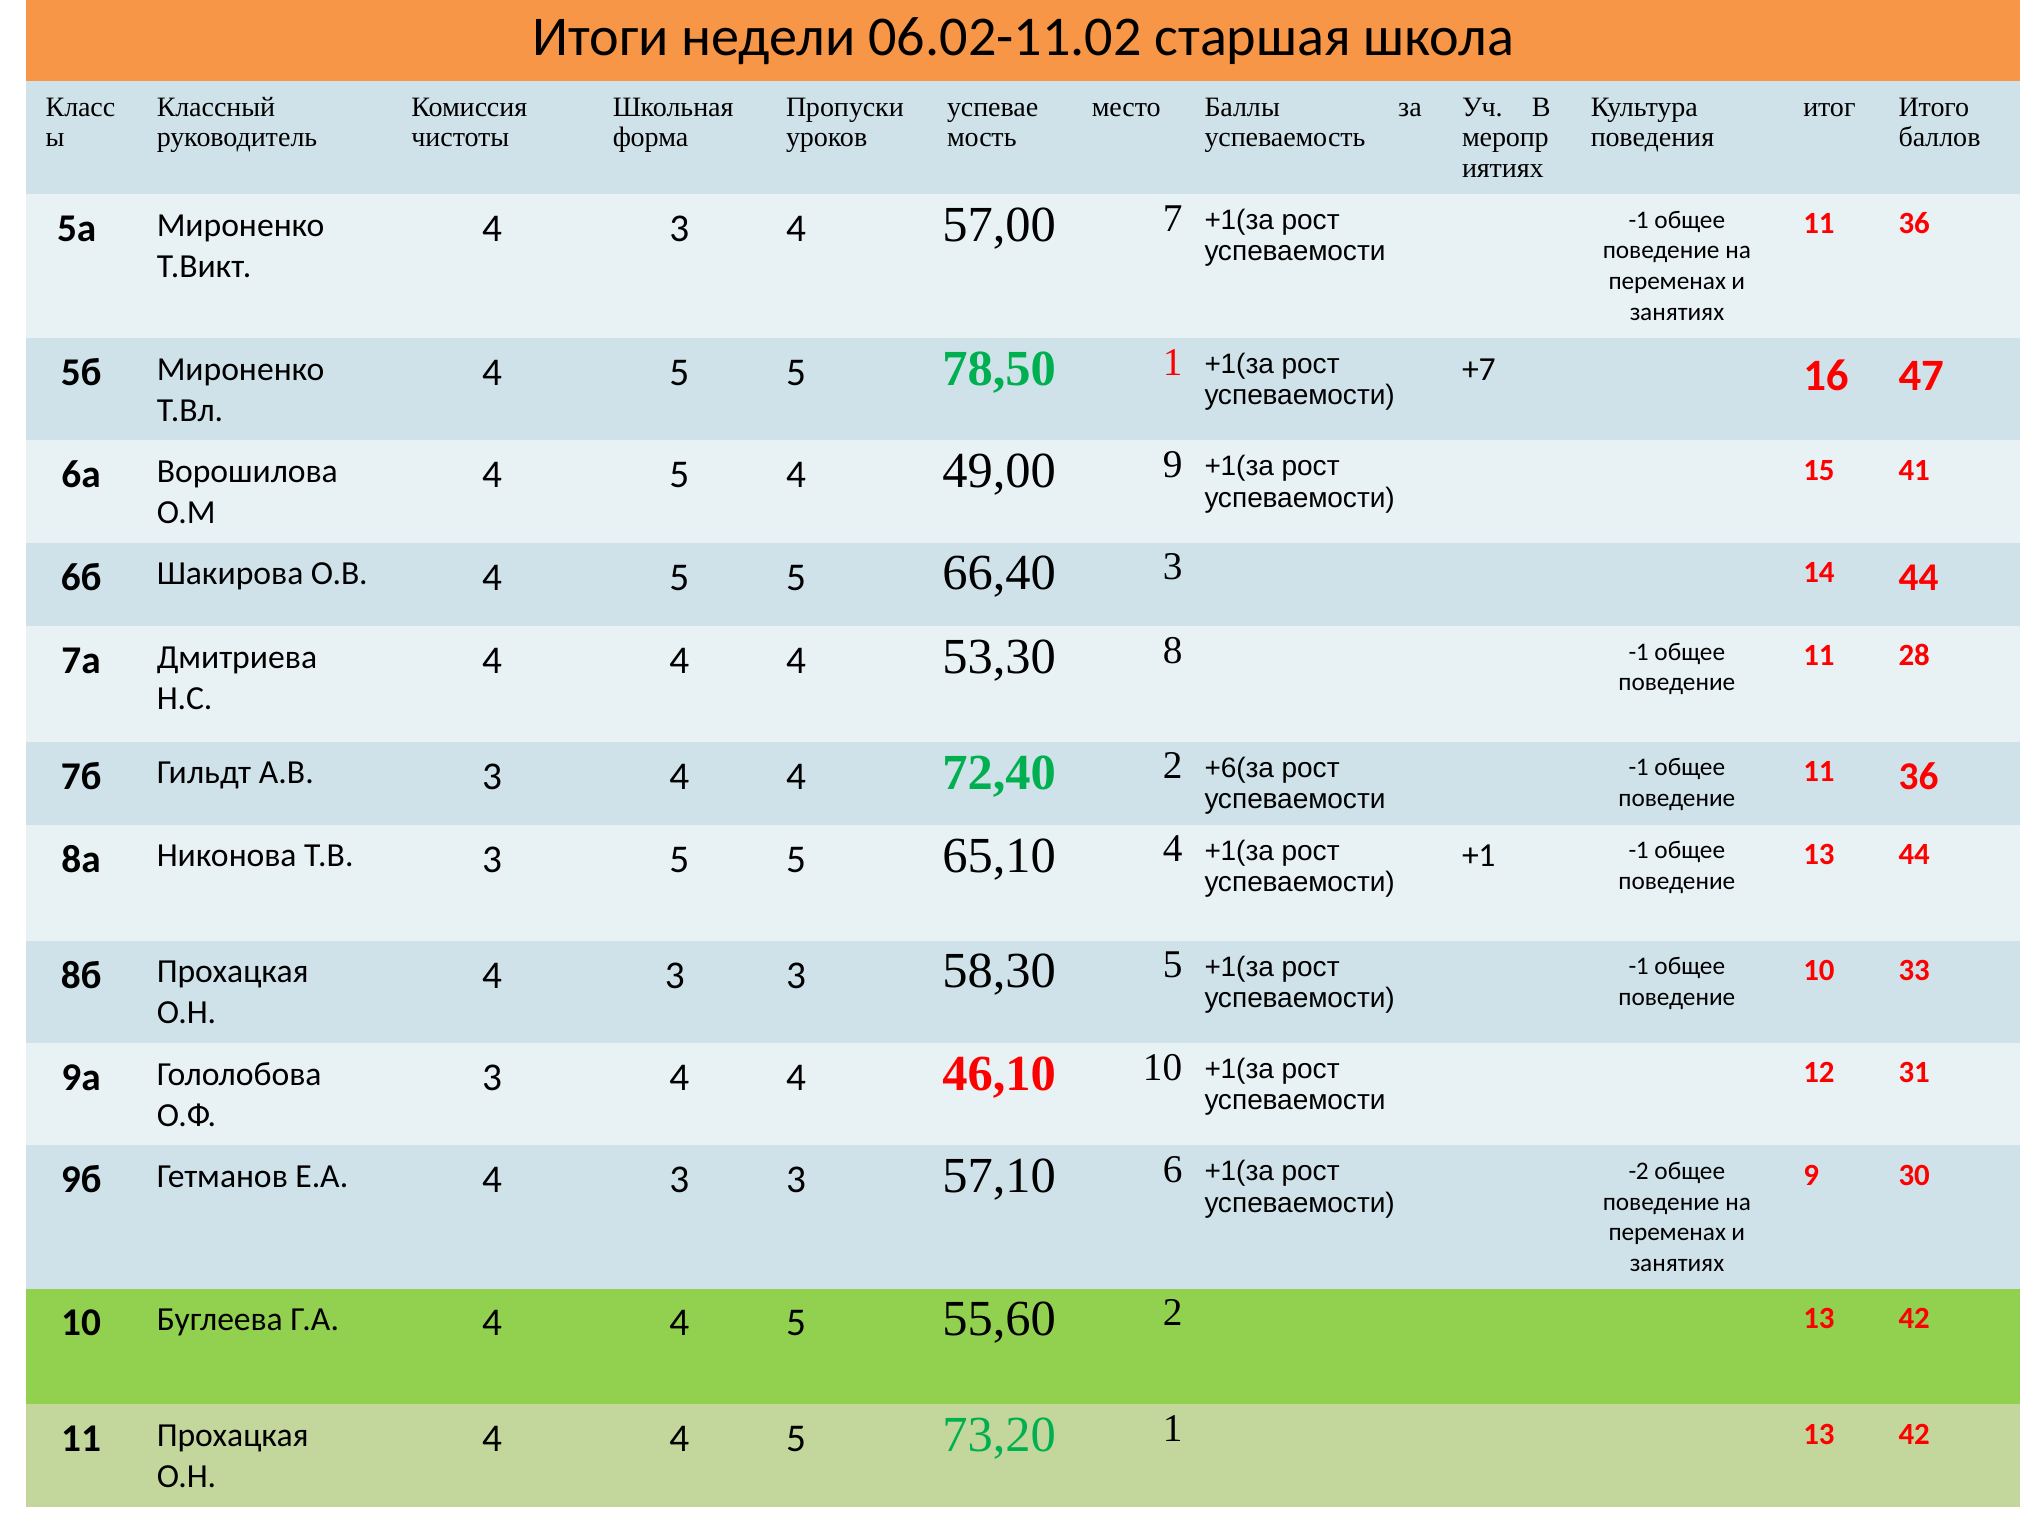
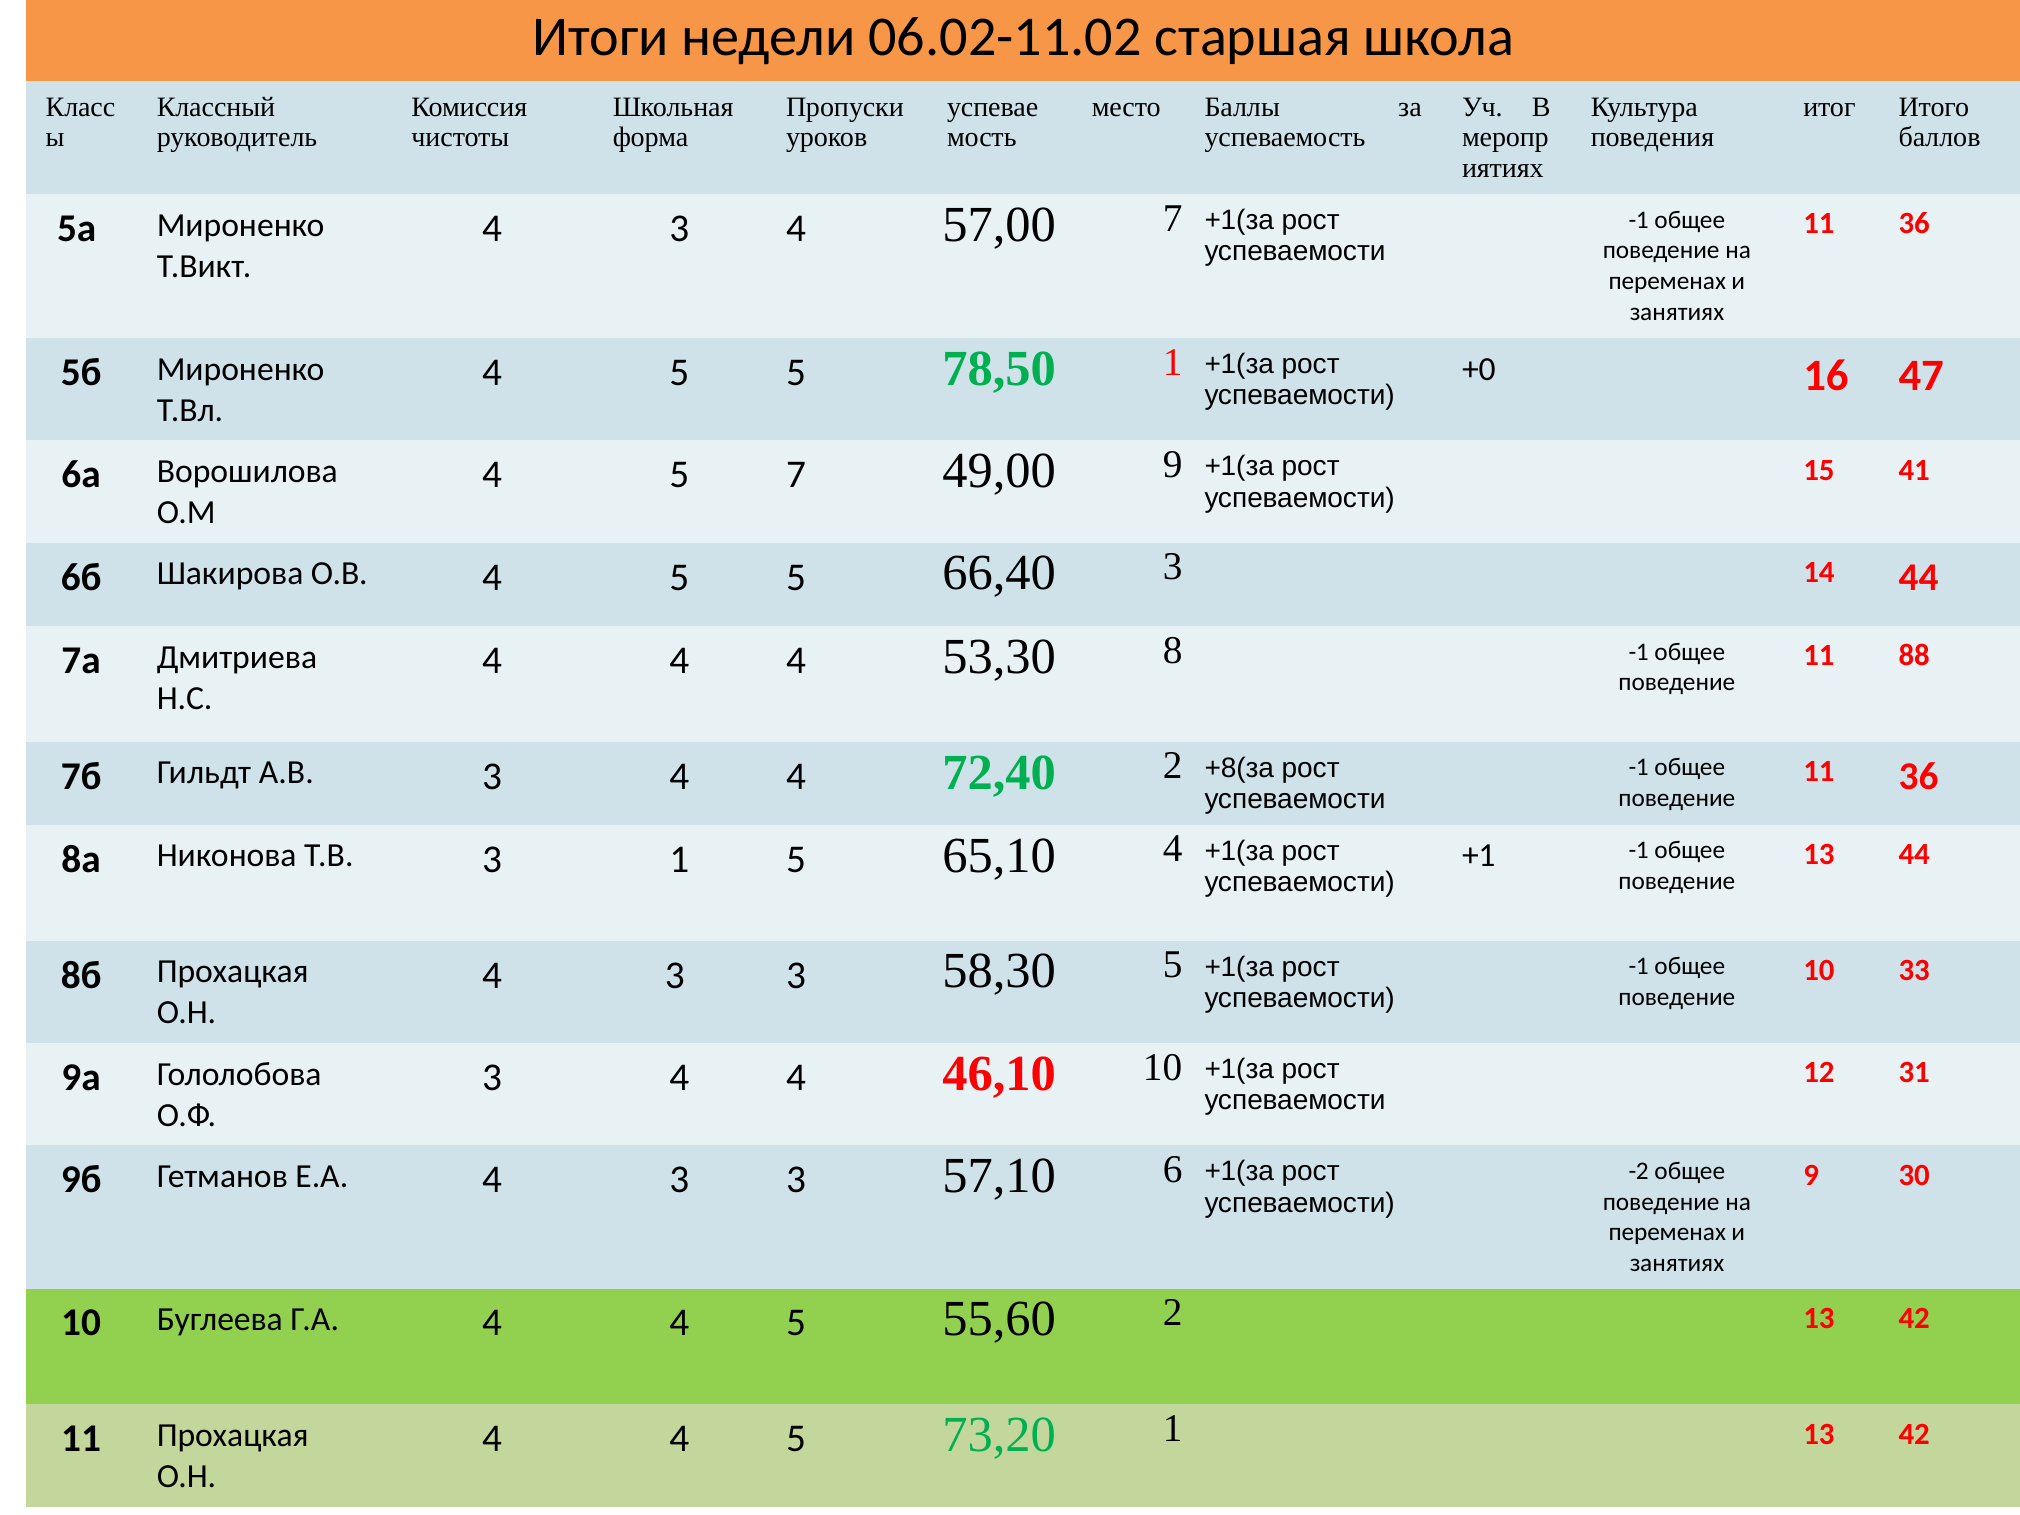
+7: +7 -> +0
5 4: 4 -> 7
28: 28 -> 88
+6(за: +6(за -> +8(за
3 5: 5 -> 1
